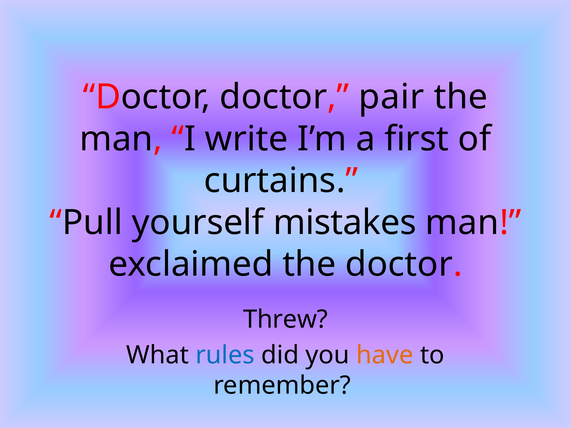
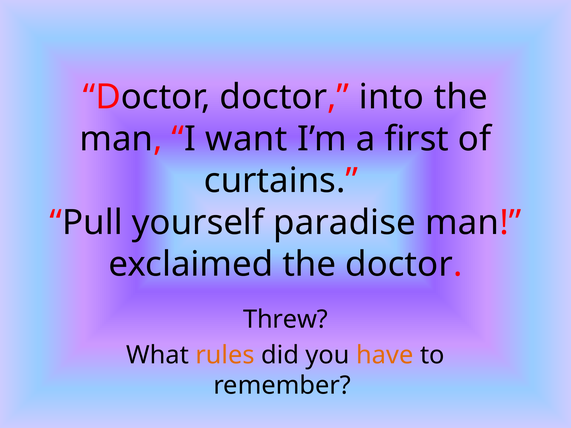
pair: pair -> into
write: write -> want
mistakes: mistakes -> paradise
rules colour: blue -> orange
